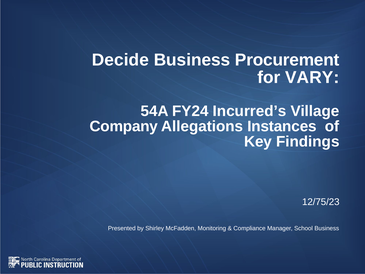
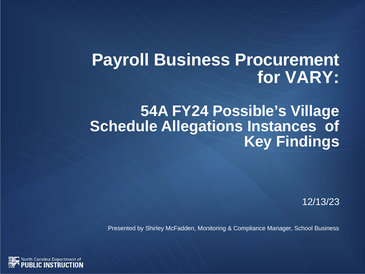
Decide: Decide -> Payroll
Incurred’s: Incurred’s -> Possible’s
Company: Company -> Schedule
12/75/23: 12/75/23 -> 12/13/23
